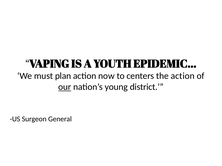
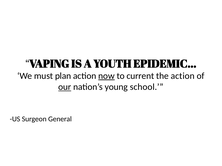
now underline: none -> present
centers: centers -> current
district: district -> school
